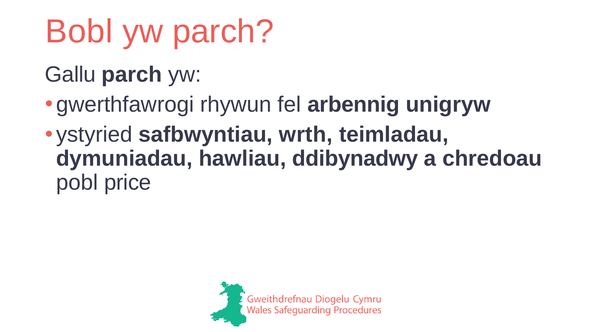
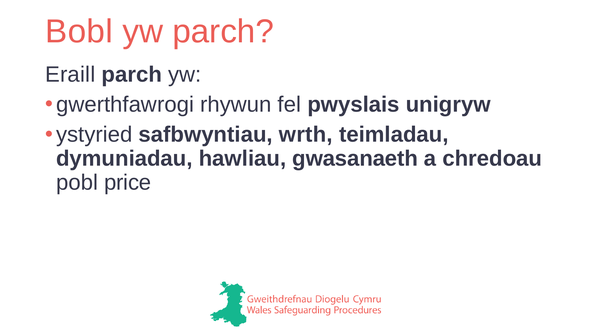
Gallu: Gallu -> Eraill
arbennig: arbennig -> pwyslais
ddibynadwy: ddibynadwy -> gwasanaeth
